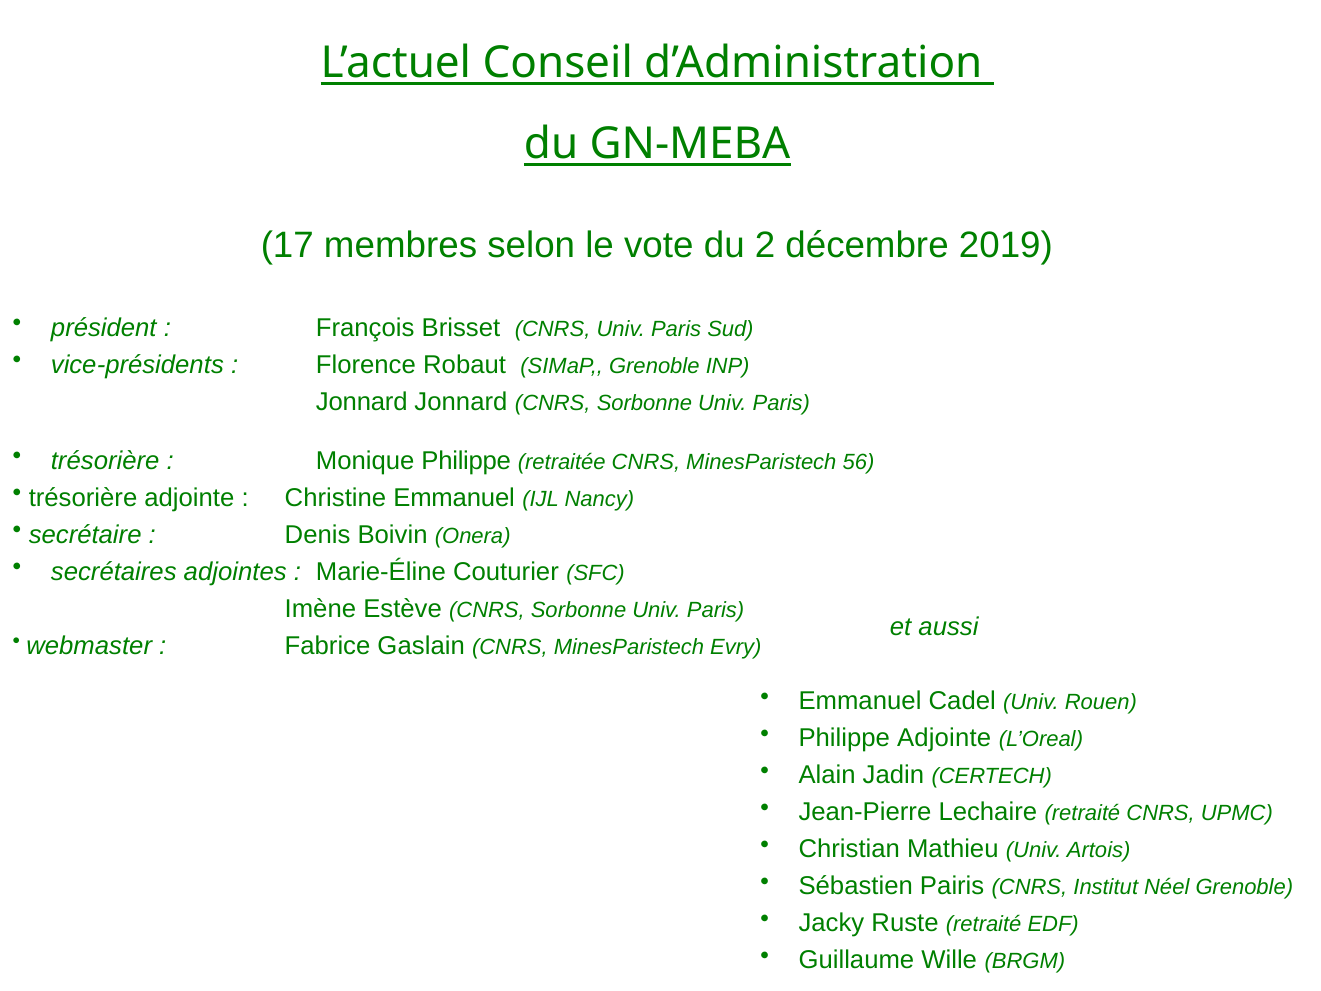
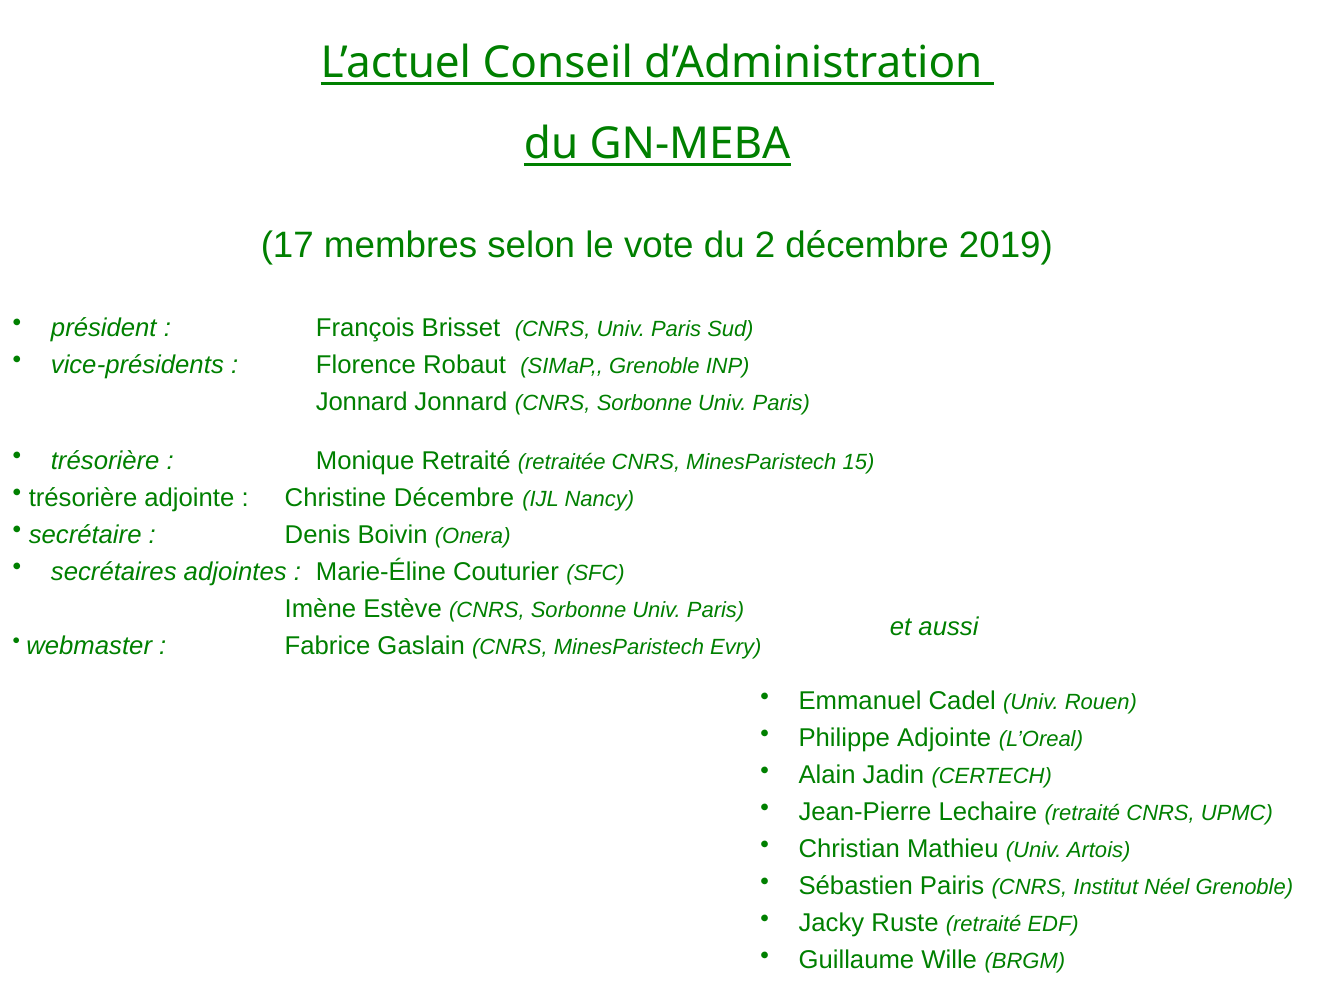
Monique Philippe: Philippe -> Retraité
56: 56 -> 15
Christine Emmanuel: Emmanuel -> Décembre
